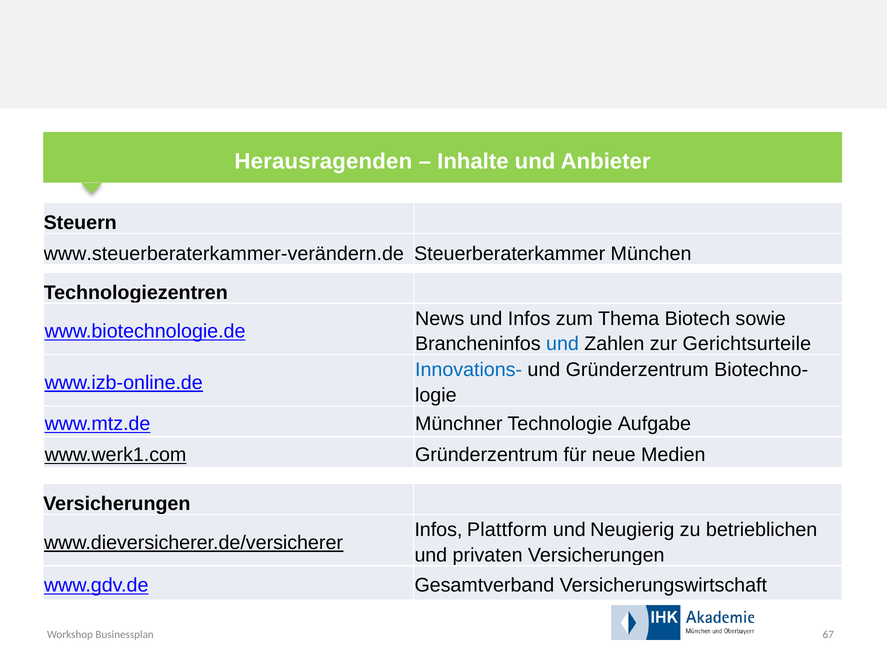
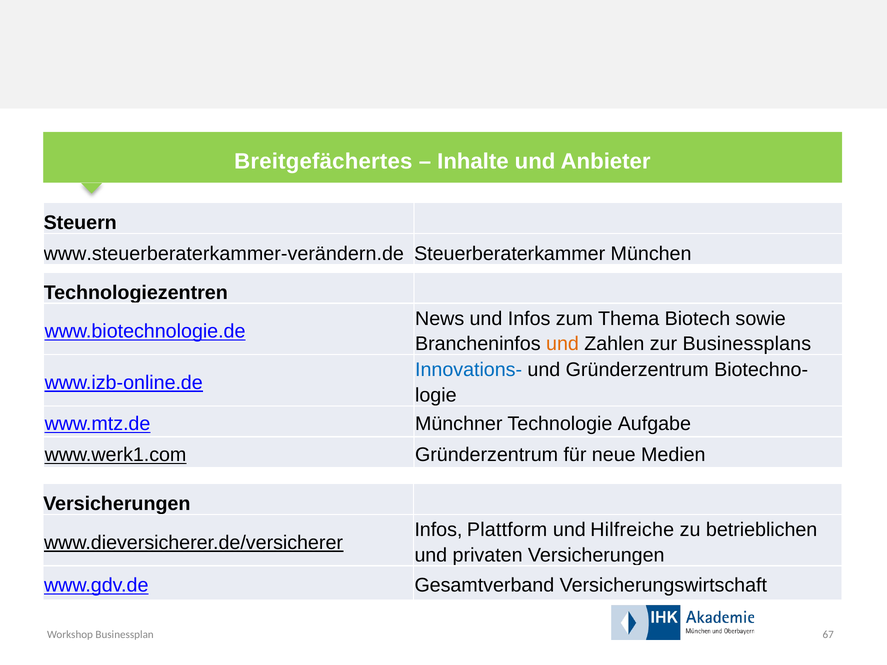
Herausragenden: Herausragenden -> Breitgefächertes
und at (562, 344) colour: blue -> orange
Gerichtsurteile: Gerichtsurteile -> Businessplans
Neugierig: Neugierig -> Hilfreiche
